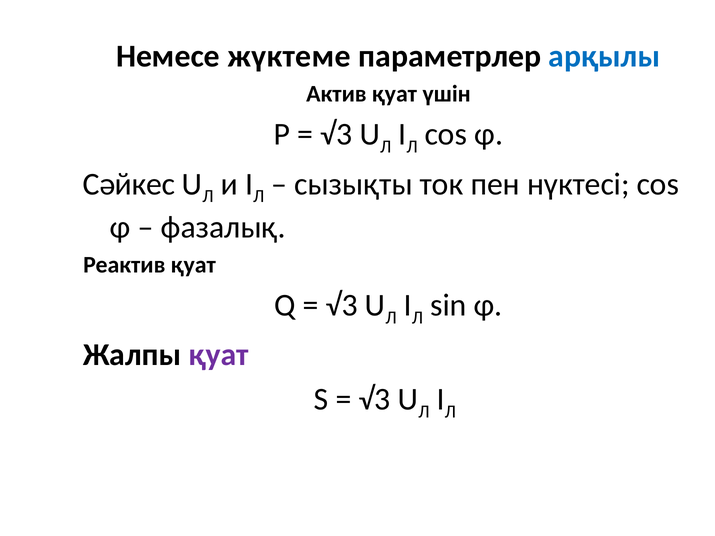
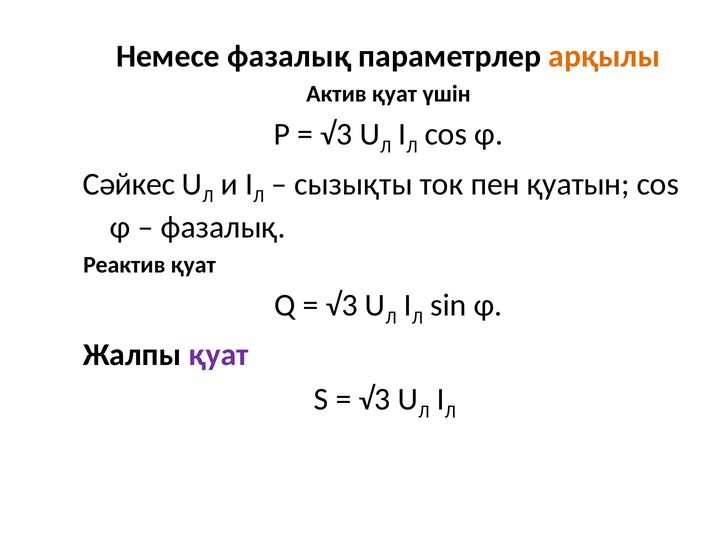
Немесе жүктеме: жүктеме -> фазалық
арқылы colour: blue -> orange
нүктесі: нүктесі -> қуатын
